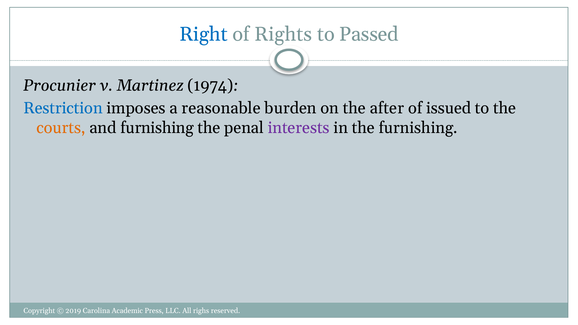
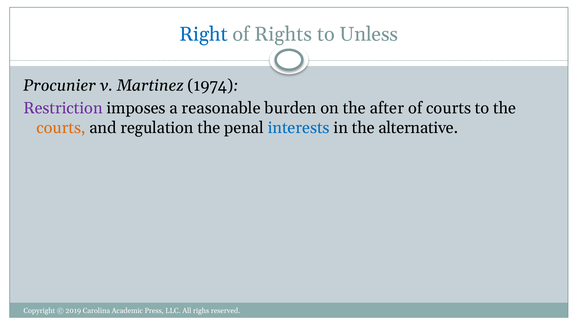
Passed: Passed -> Unless
Restriction colour: blue -> purple
of issued: issued -> courts
and furnishing: furnishing -> regulation
interests colour: purple -> blue
the furnishing: furnishing -> alternative
